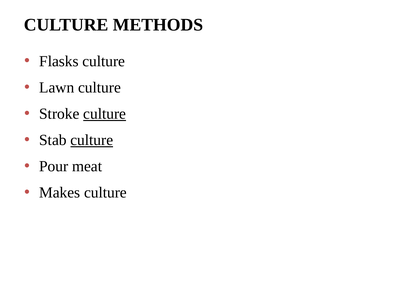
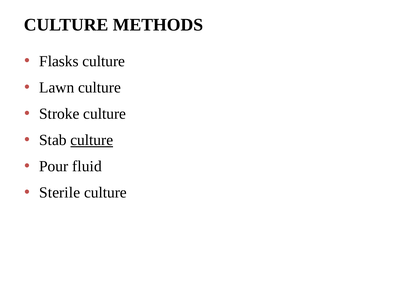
culture at (105, 114) underline: present -> none
meat: meat -> fluid
Makes: Makes -> Sterile
